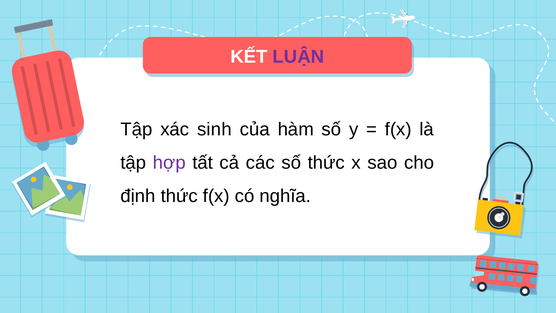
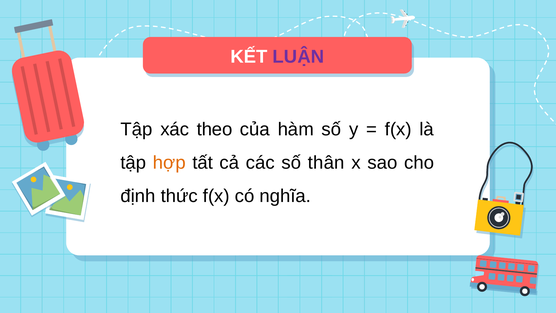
sinh: sinh -> theo
hợp colour: purple -> orange
số thức: thức -> thân
